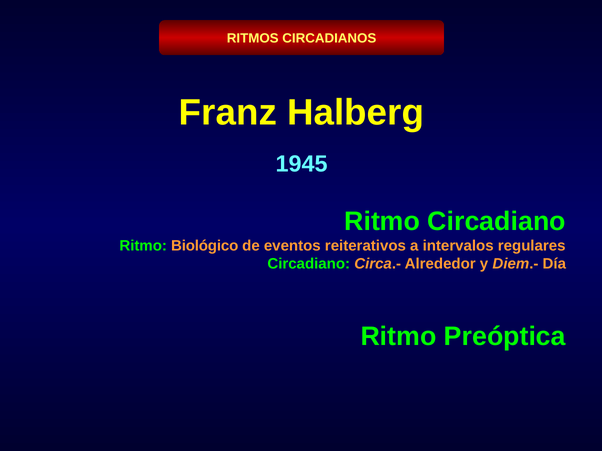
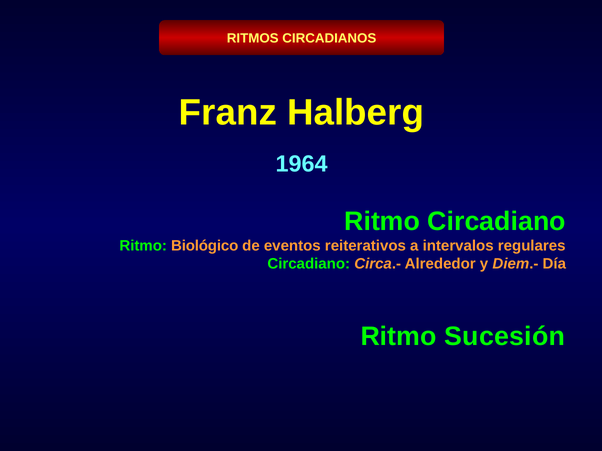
1945: 1945 -> 1964
Preóptica: Preóptica -> Sucesión
